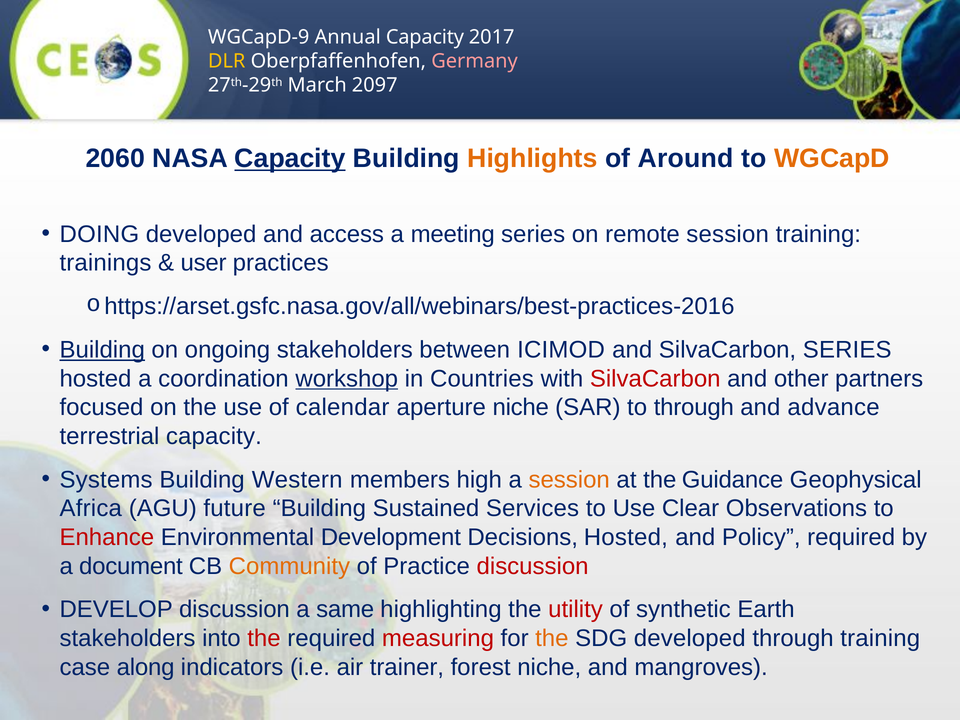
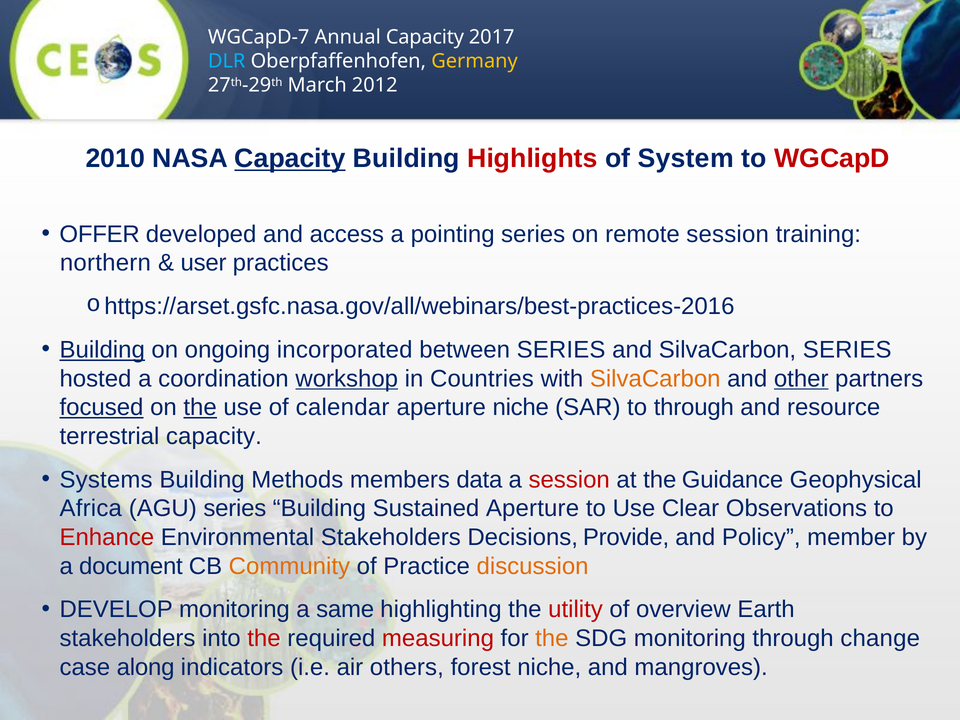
WGCapD-9: WGCapD-9 -> WGCapD-7
DLR colour: yellow -> light blue
Germany colour: pink -> yellow
2097: 2097 -> 2012
2060: 2060 -> 2010
Highlights colour: orange -> red
Around: Around -> System
WGCapD colour: orange -> red
DOING: DOING -> OFFER
meeting: meeting -> pointing
trainings: trainings -> northern
ongoing stakeholders: stakeholders -> incorporated
between ICIMOD: ICIMOD -> SERIES
SilvaCarbon at (655, 379) colour: red -> orange
other underline: none -> present
focused underline: none -> present
the at (200, 407) underline: none -> present
advance: advance -> resource
Western: Western -> Methods
high: high -> data
session at (569, 480) colour: orange -> red
AGU future: future -> series
Sustained Services: Services -> Aperture
Environmental Development: Development -> Stakeholders
Decisions Hosted: Hosted -> Provide
Policy required: required -> member
discussion at (533, 566) colour: red -> orange
DEVELOP discussion: discussion -> monitoring
synthetic: synthetic -> overview
SDG developed: developed -> monitoring
through training: training -> change
trainer: trainer -> others
